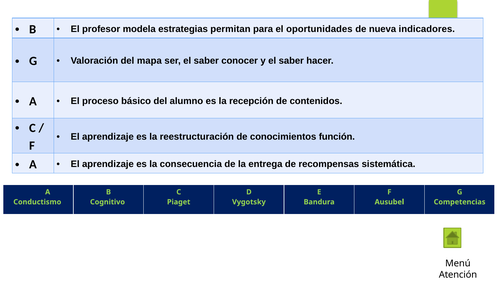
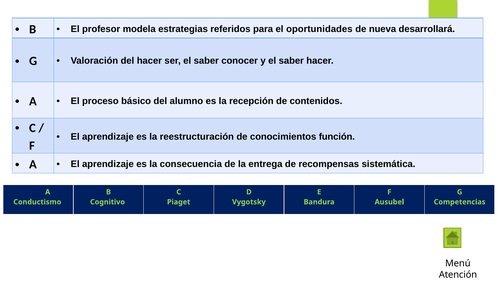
permitan: permitan -> referidos
indicadores: indicadores -> desarrollará
del mapa: mapa -> hacer
